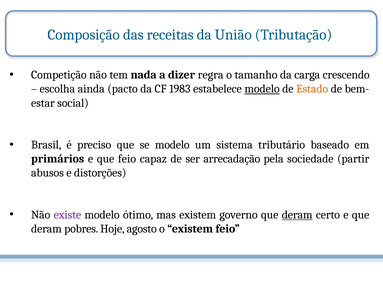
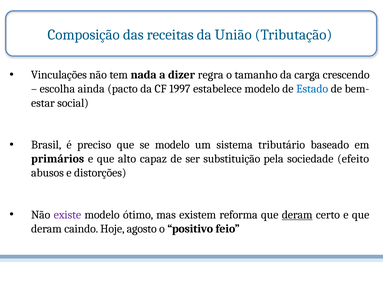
Competição: Competição -> Vinculações
1983: 1983 -> 1997
modelo at (262, 89) underline: present -> none
Estado colour: orange -> blue
que feio: feio -> alto
arrecadação: arrecadação -> substituição
partir: partir -> efeito
governo: governo -> reforma
pobres: pobres -> caindo
o existem: existem -> positivo
